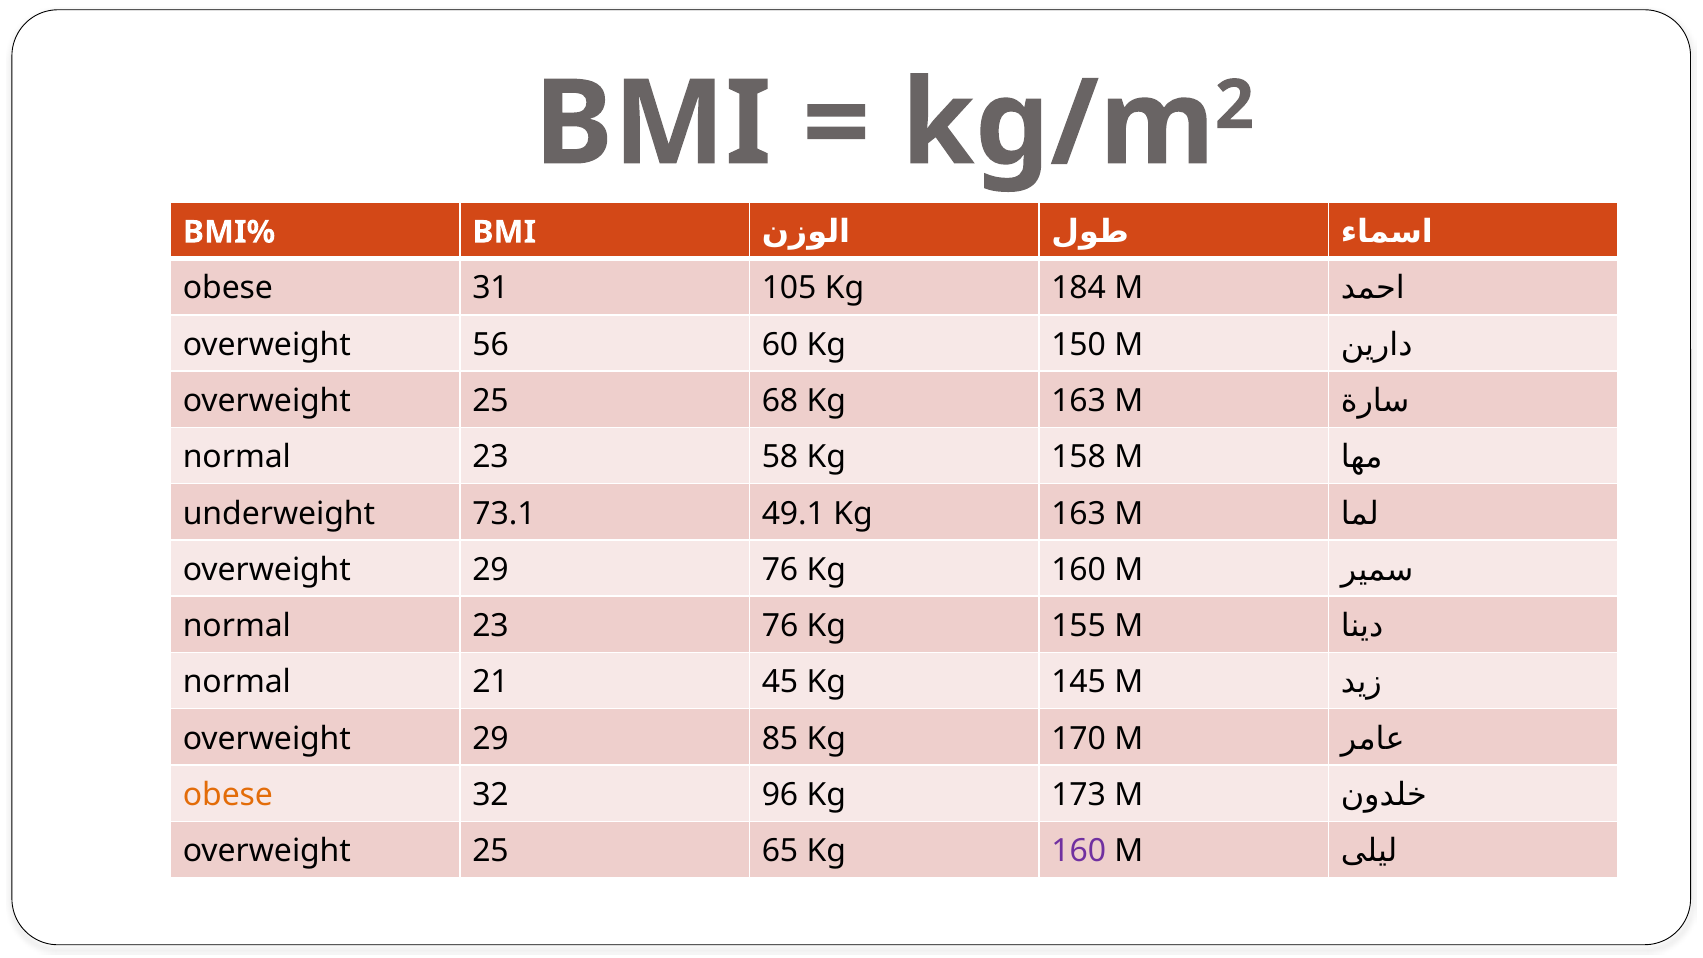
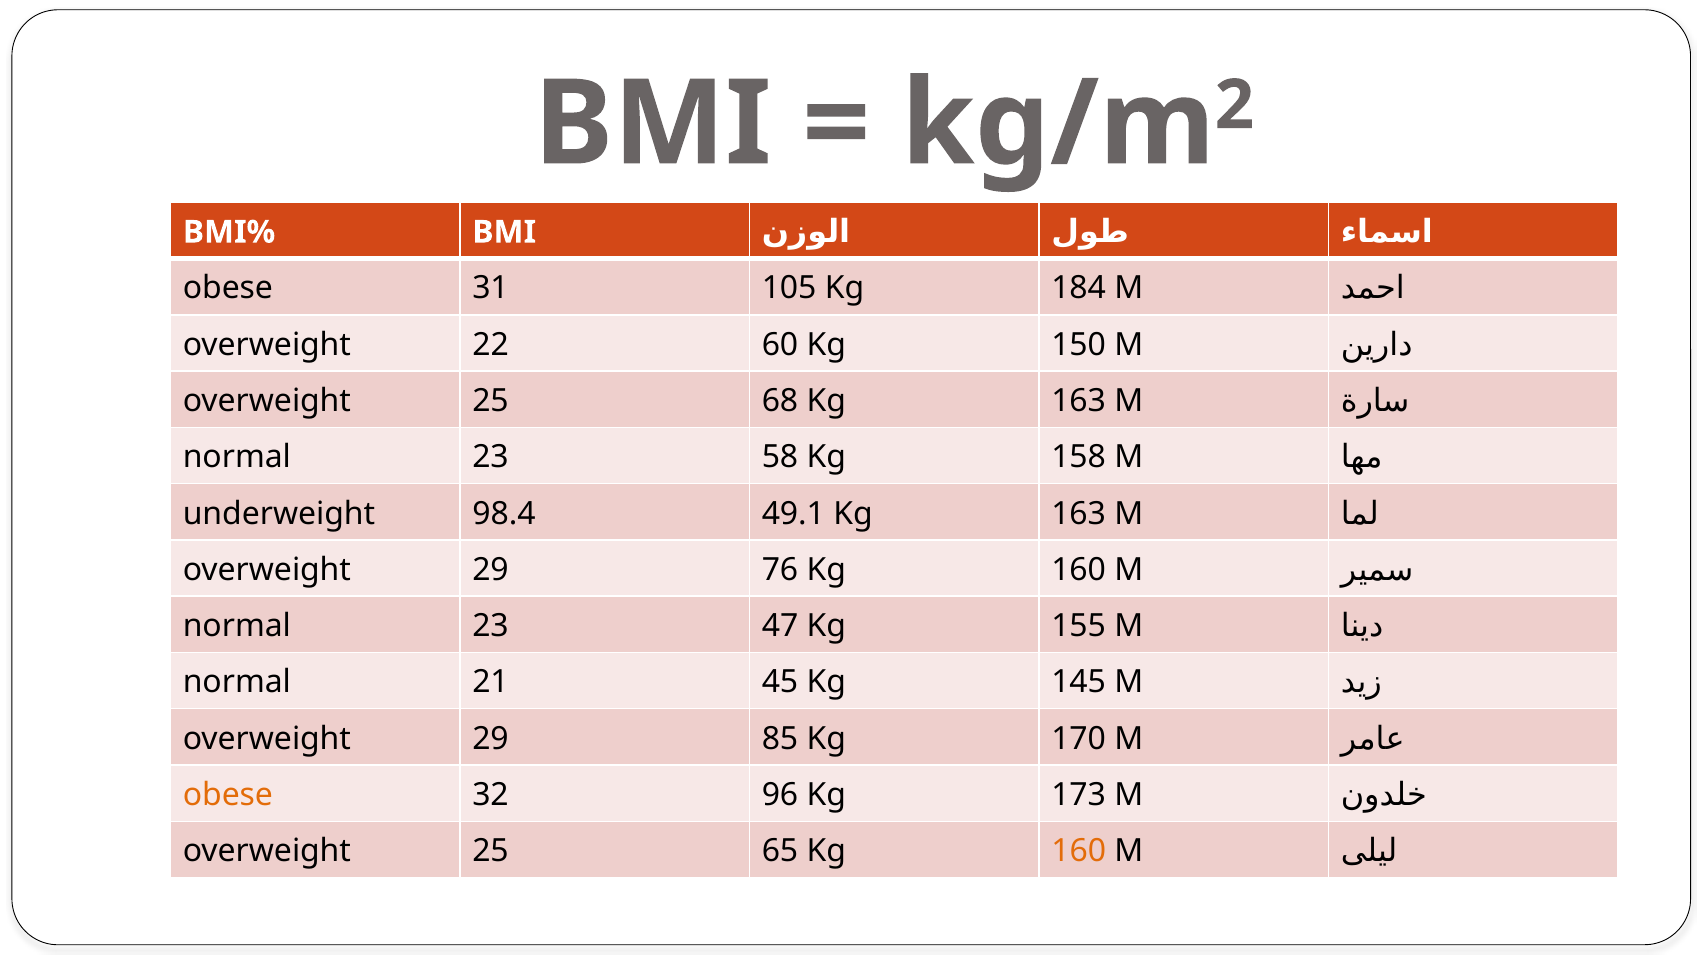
56: 56 -> 22
73.1: 73.1 -> 98.4
23 76: 76 -> 47
160 at (1079, 851) colour: purple -> orange
